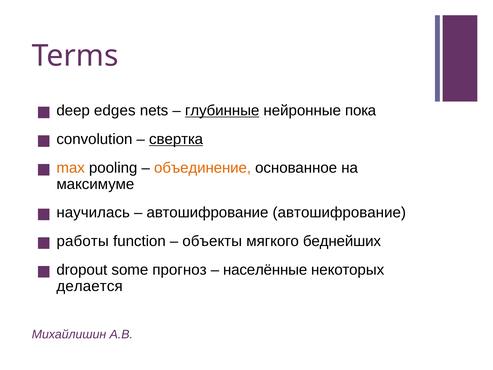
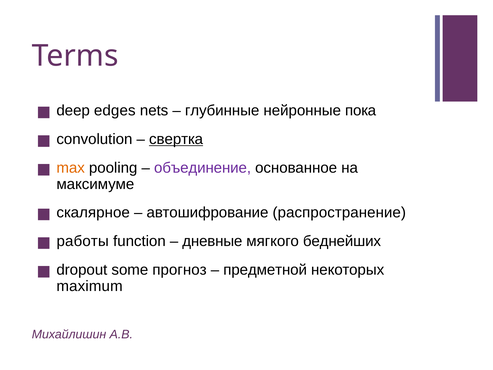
глубинные underline: present -> none
объединение colour: orange -> purple
научилась: научилась -> скалярное
автошифрование автошифрование: автошифрование -> распространение
объекты: объекты -> дневные
населённые: населённые -> предметной
делается: делается -> maximum
